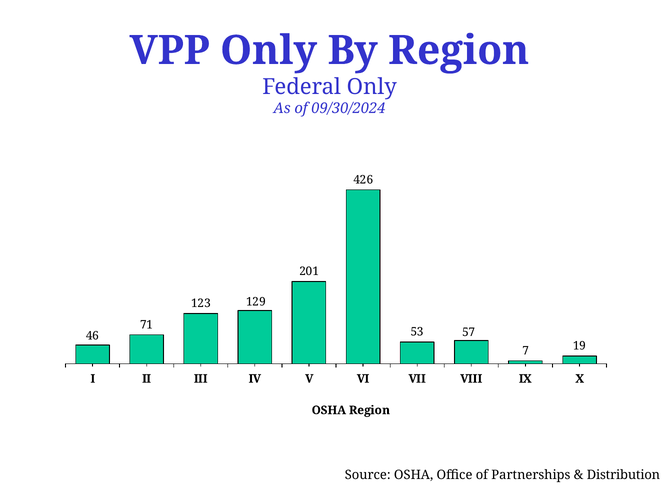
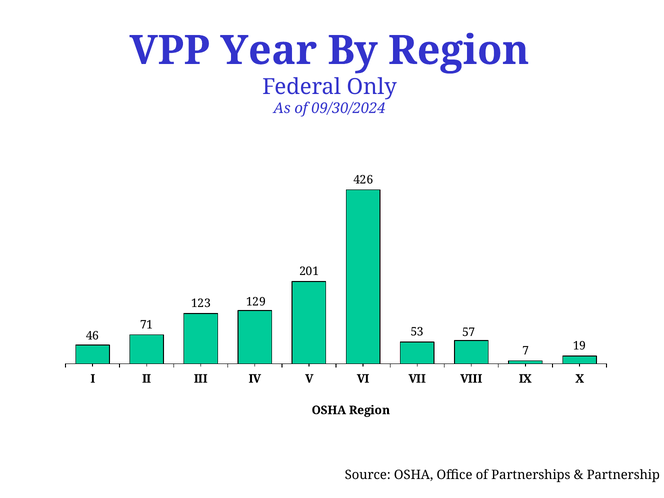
VPP Only: Only -> Year
Distribution: Distribution -> Partnership
